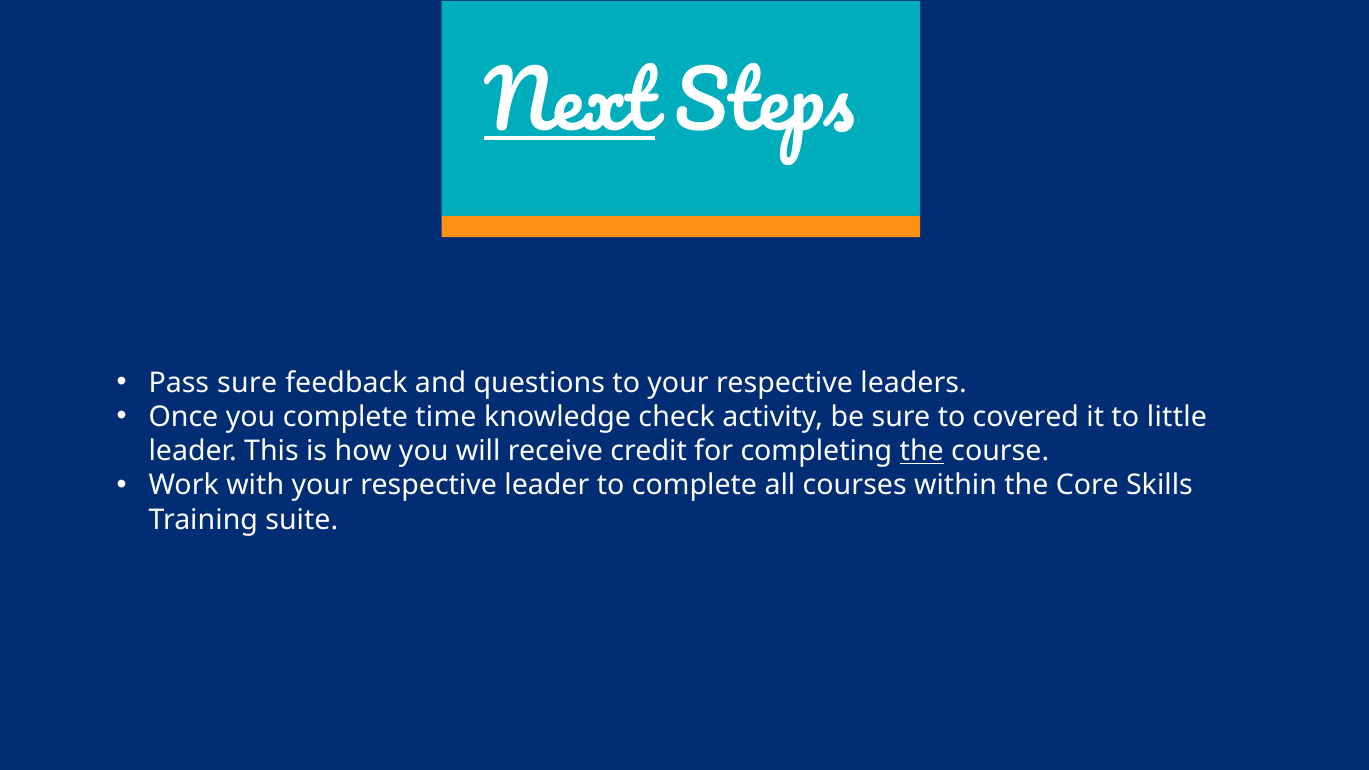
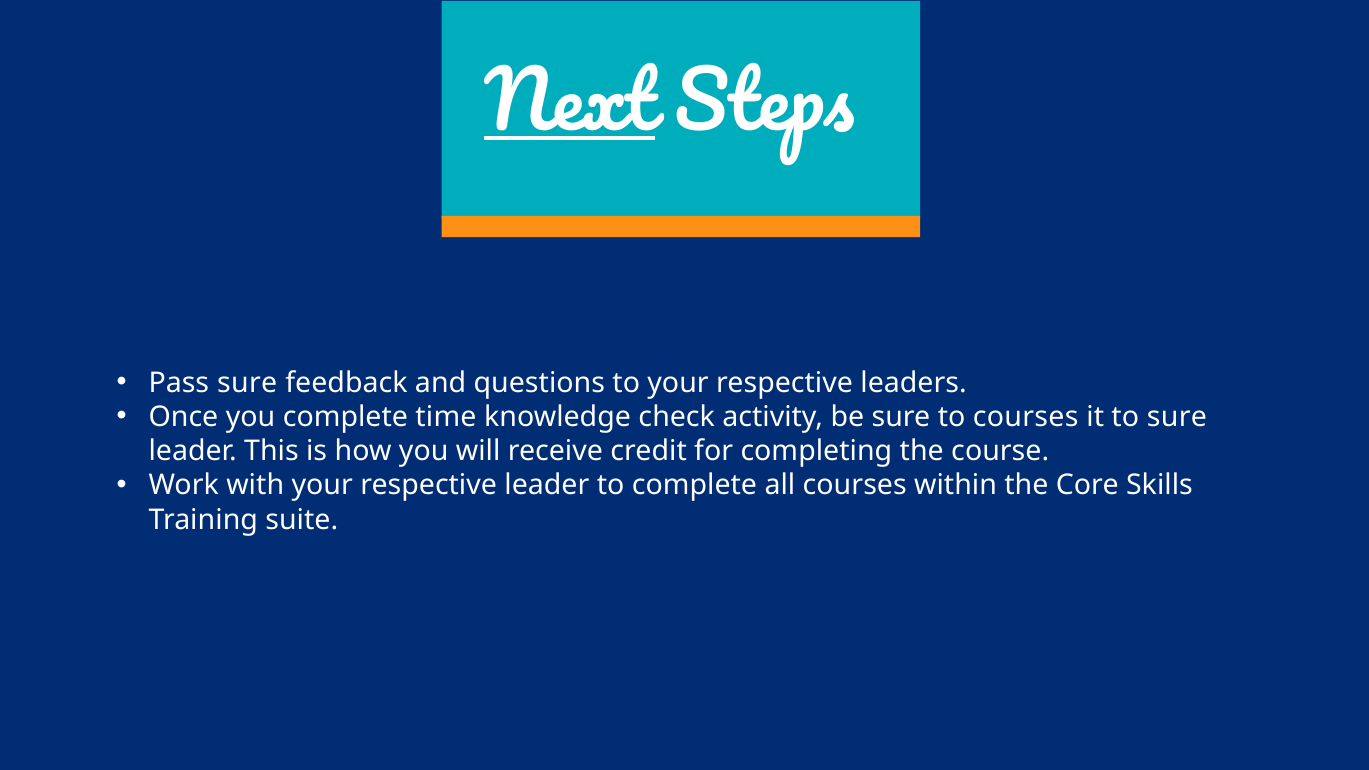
to covered: covered -> courses
to little: little -> sure
the at (922, 451) underline: present -> none
